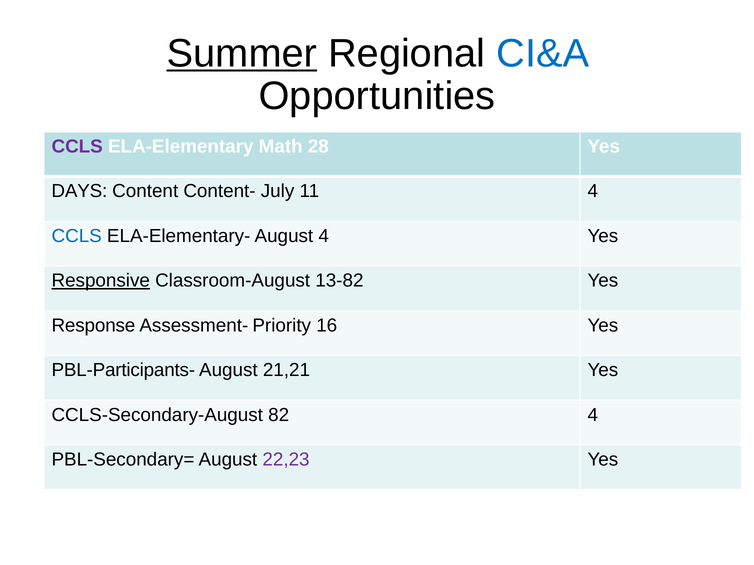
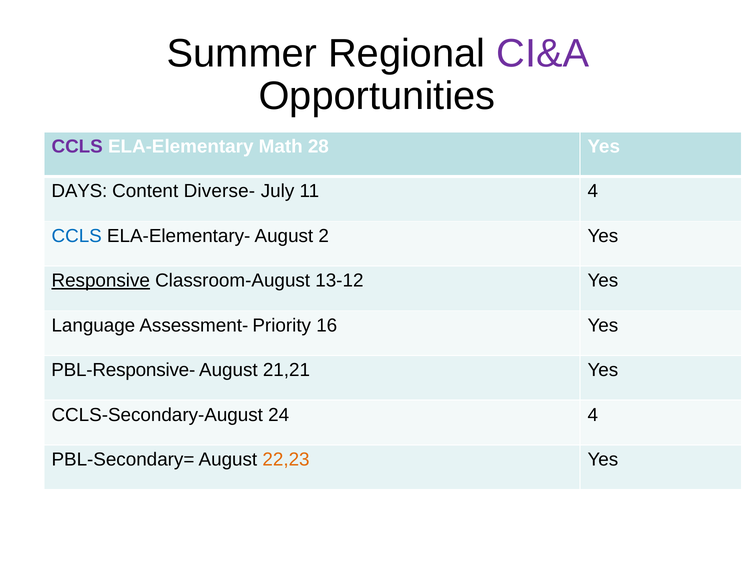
Summer underline: present -> none
CI&A colour: blue -> purple
Content-: Content- -> Diverse-
August 4: 4 -> 2
13-82: 13-82 -> 13-12
Response: Response -> Language
PBL-Participants-: PBL-Participants- -> PBL-Responsive-
82: 82 -> 24
22,23 colour: purple -> orange
